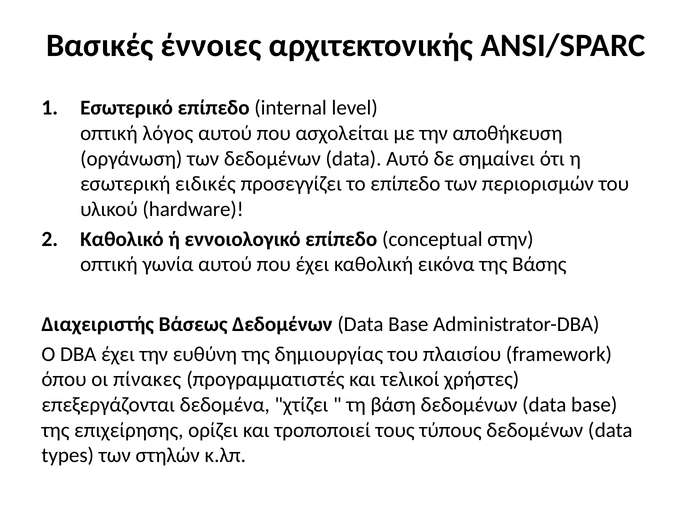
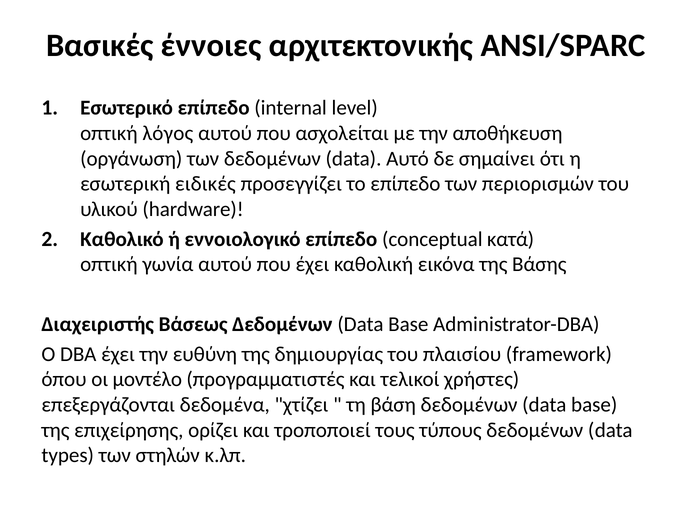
στην: στην -> κατά
πίνακες: πίνακες -> μοντέλο
